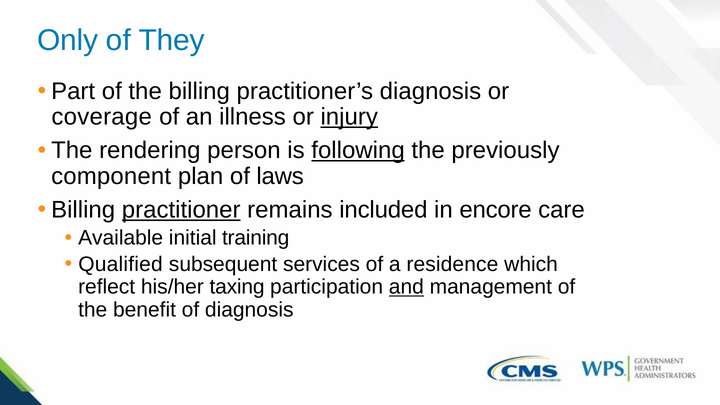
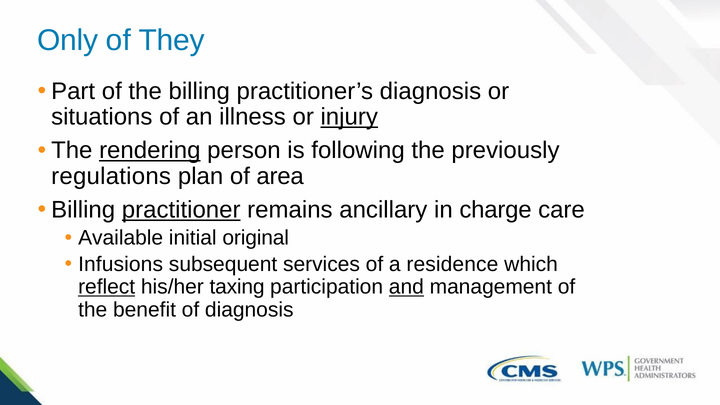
coverage: coverage -> situations
rendering underline: none -> present
following underline: present -> none
component: component -> regulations
laws: laws -> area
included: included -> ancillary
encore: encore -> charge
training: training -> original
Qualified: Qualified -> Infusions
reflect underline: none -> present
